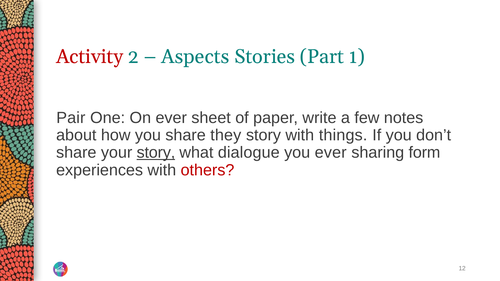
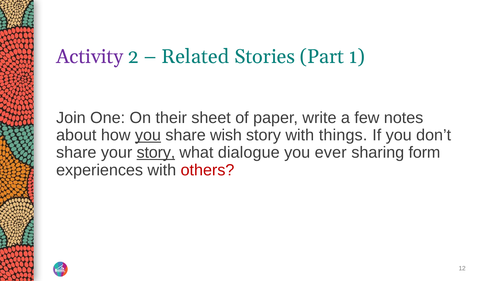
Activity colour: red -> purple
Aspects: Aspects -> Related
Pair: Pair -> Join
On ever: ever -> their
you at (148, 135) underline: none -> present
they: they -> wish
